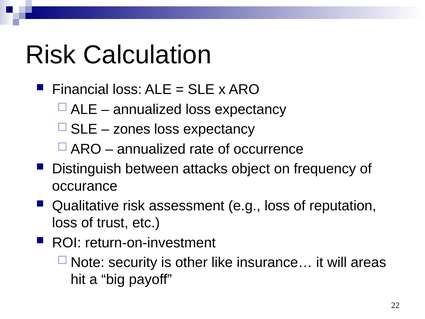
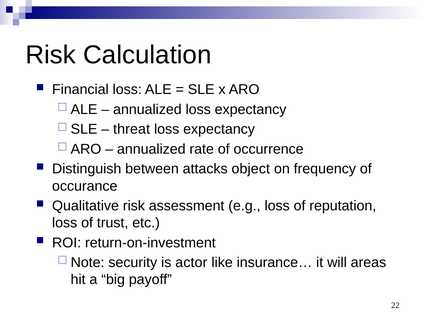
zones: zones -> threat
other: other -> actor
